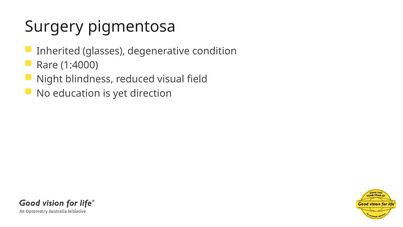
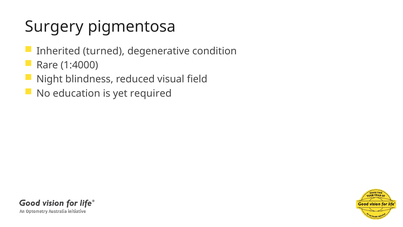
glasses: glasses -> turned
direction: direction -> required
